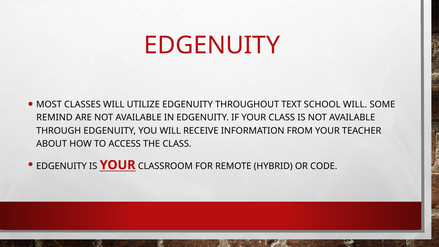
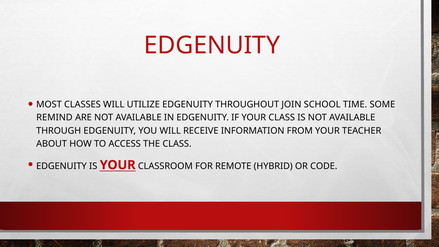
TEXT: TEXT -> JOIN
SCHOOL WILL: WILL -> TIME
